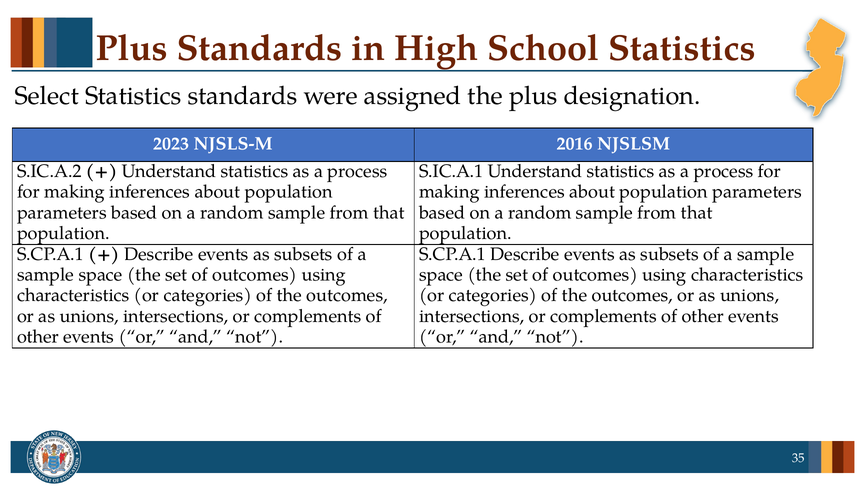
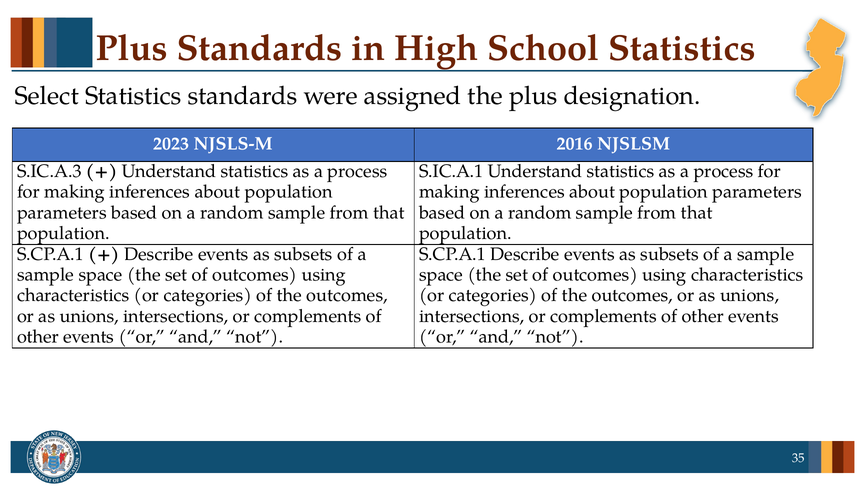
S.IC.A.2: S.IC.A.2 -> S.IC.A.3
